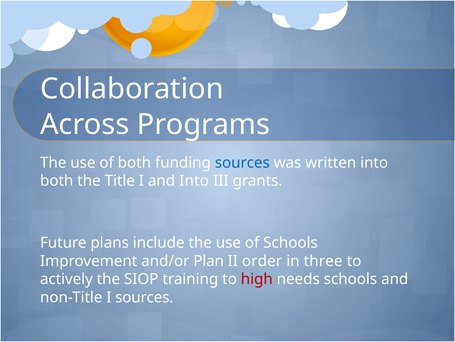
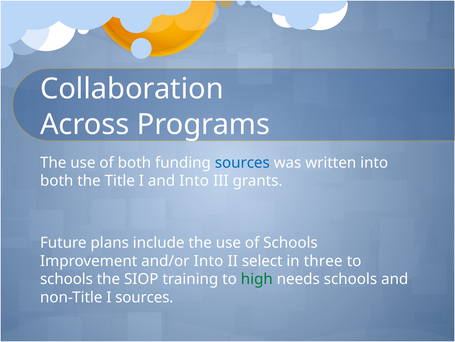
and/or Plan: Plan -> Into
order: order -> select
actively at (66, 279): actively -> schools
high colour: red -> green
